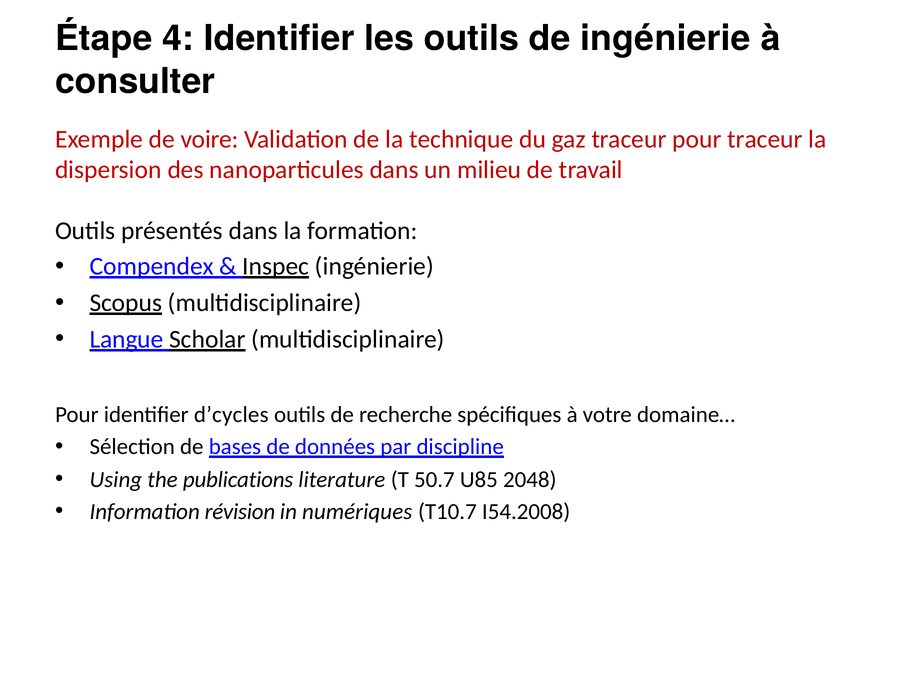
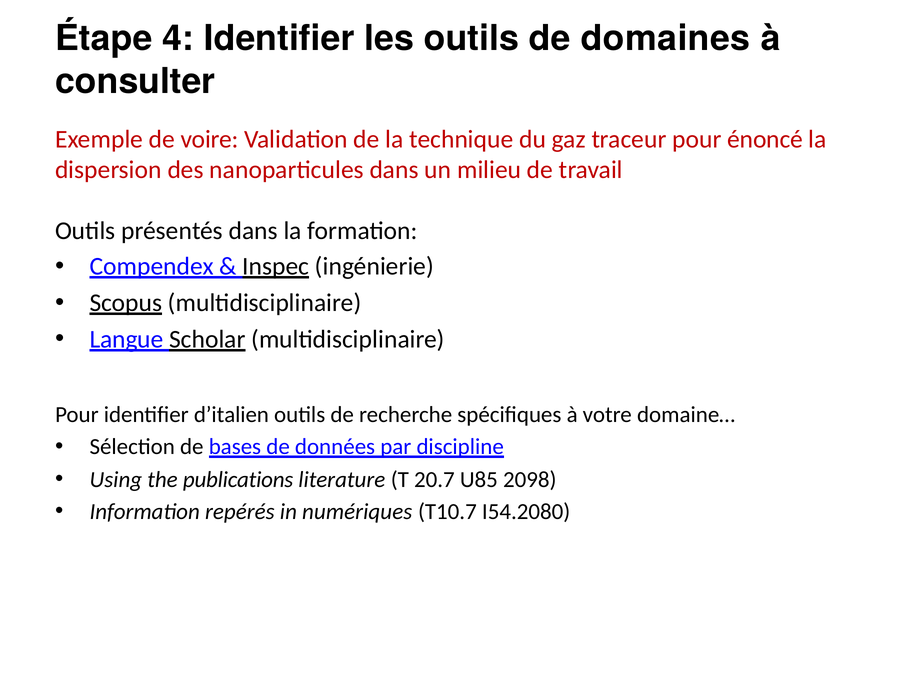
de ingénierie: ingénierie -> domaines
pour traceur: traceur -> énoncé
d’cycles: d’cycles -> d’italien
50.7: 50.7 -> 20.7
2048: 2048 -> 2098
révision: révision -> repérés
I54.2008: I54.2008 -> I54.2080
